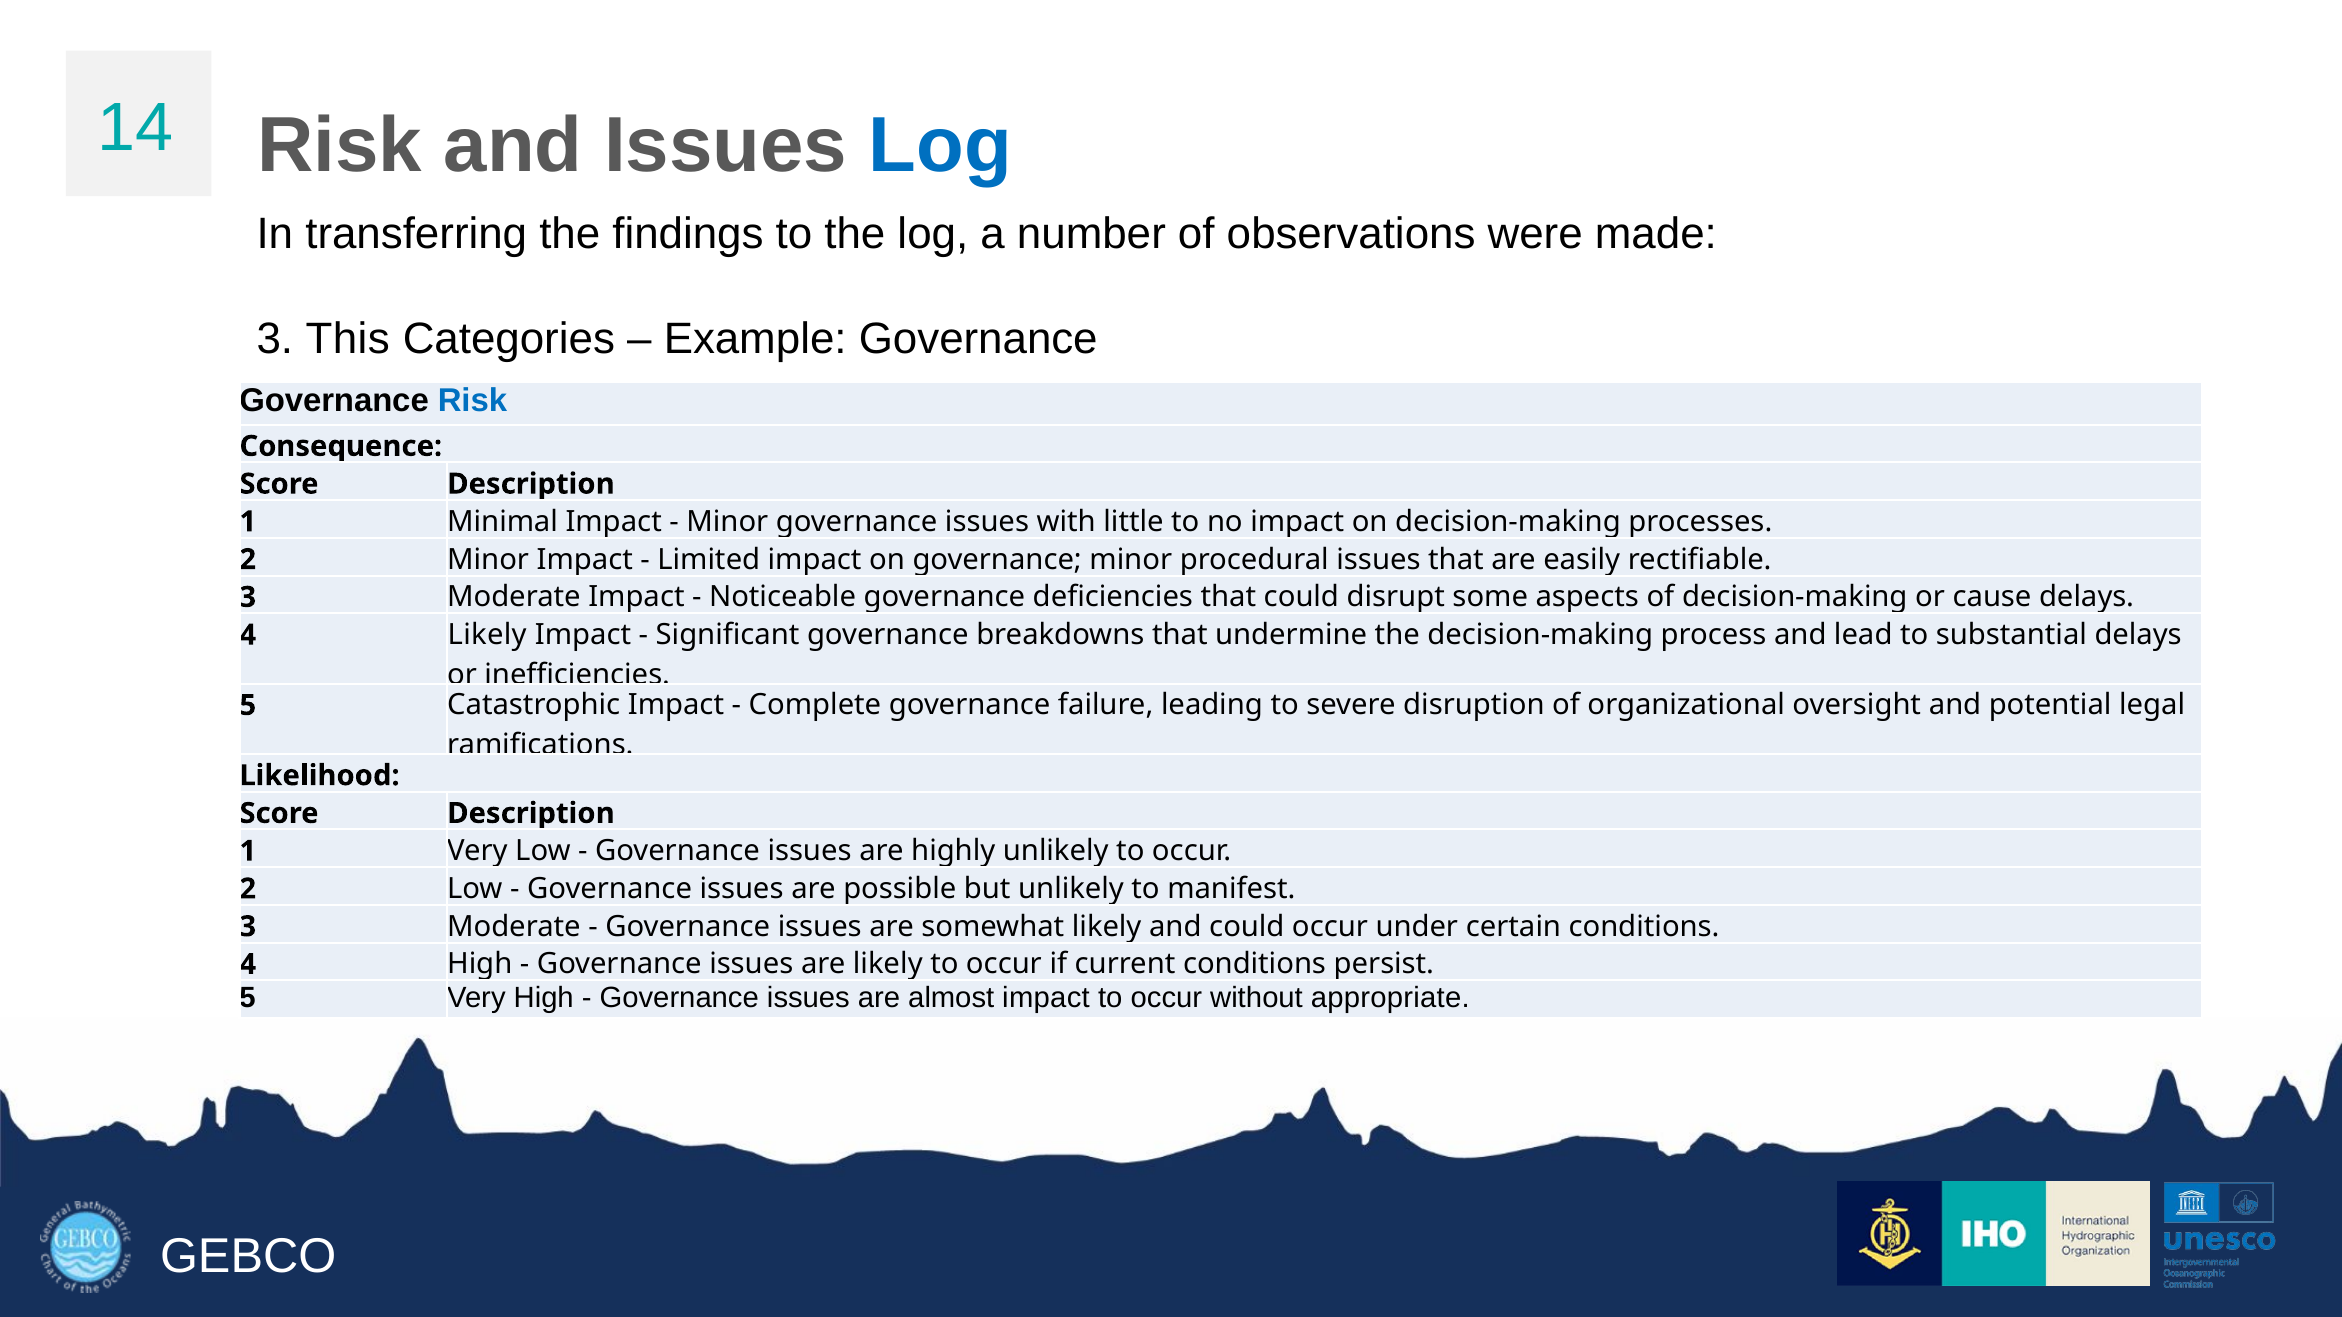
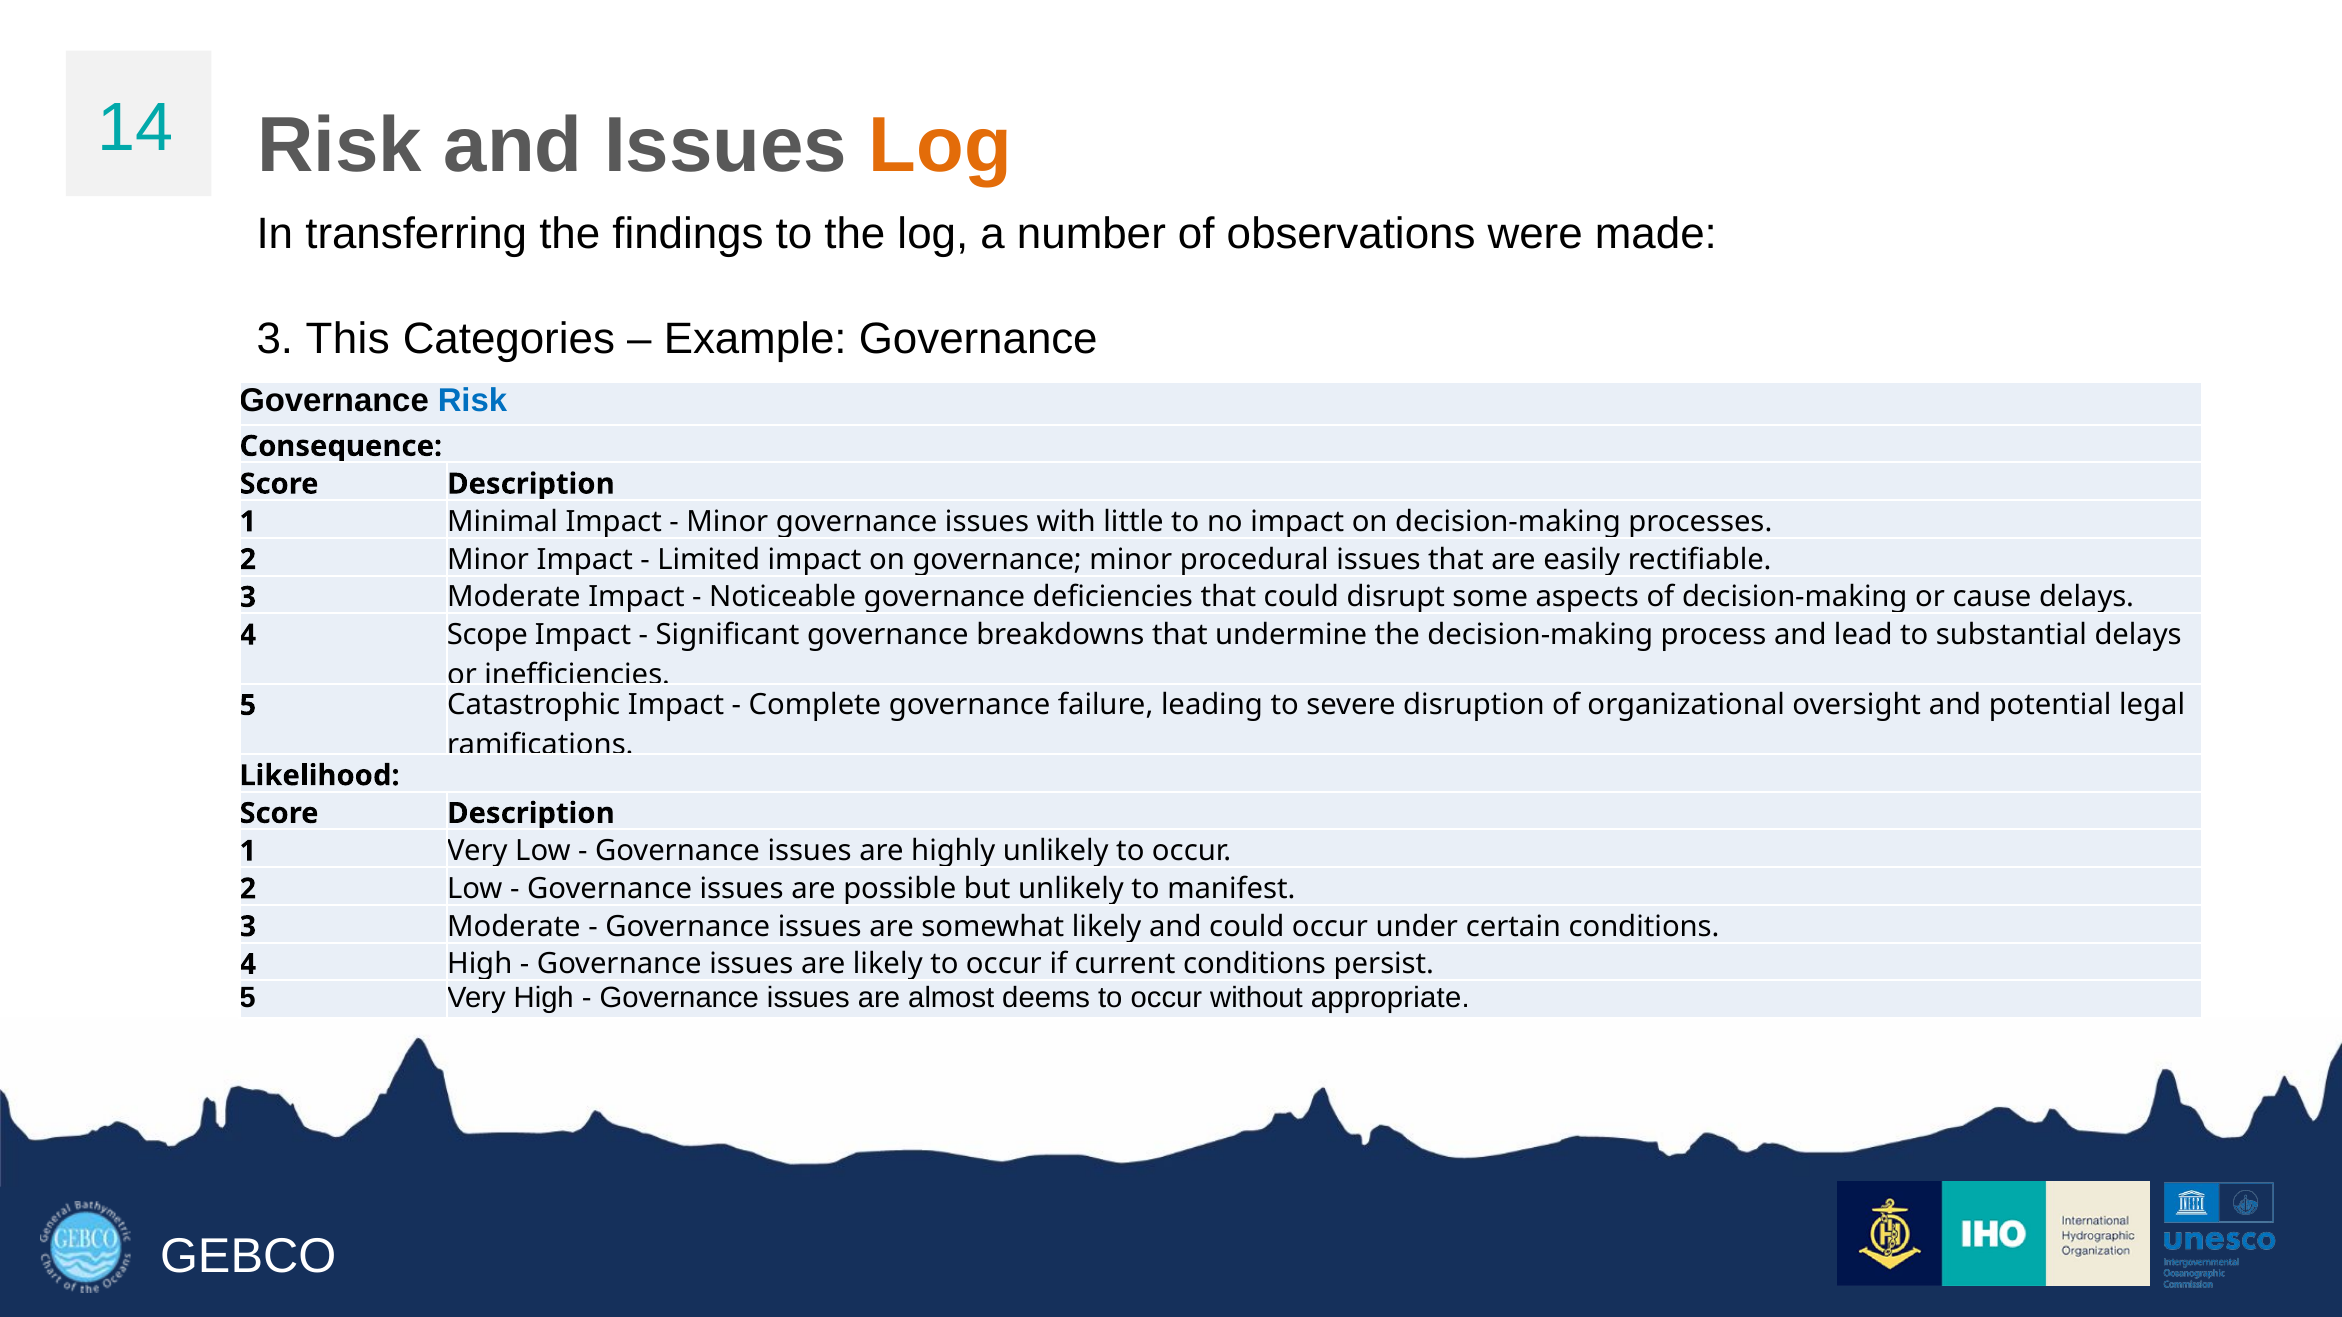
Log at (940, 146) colour: blue -> orange
4 Likely: Likely -> Scope
almost impact: impact -> deems
